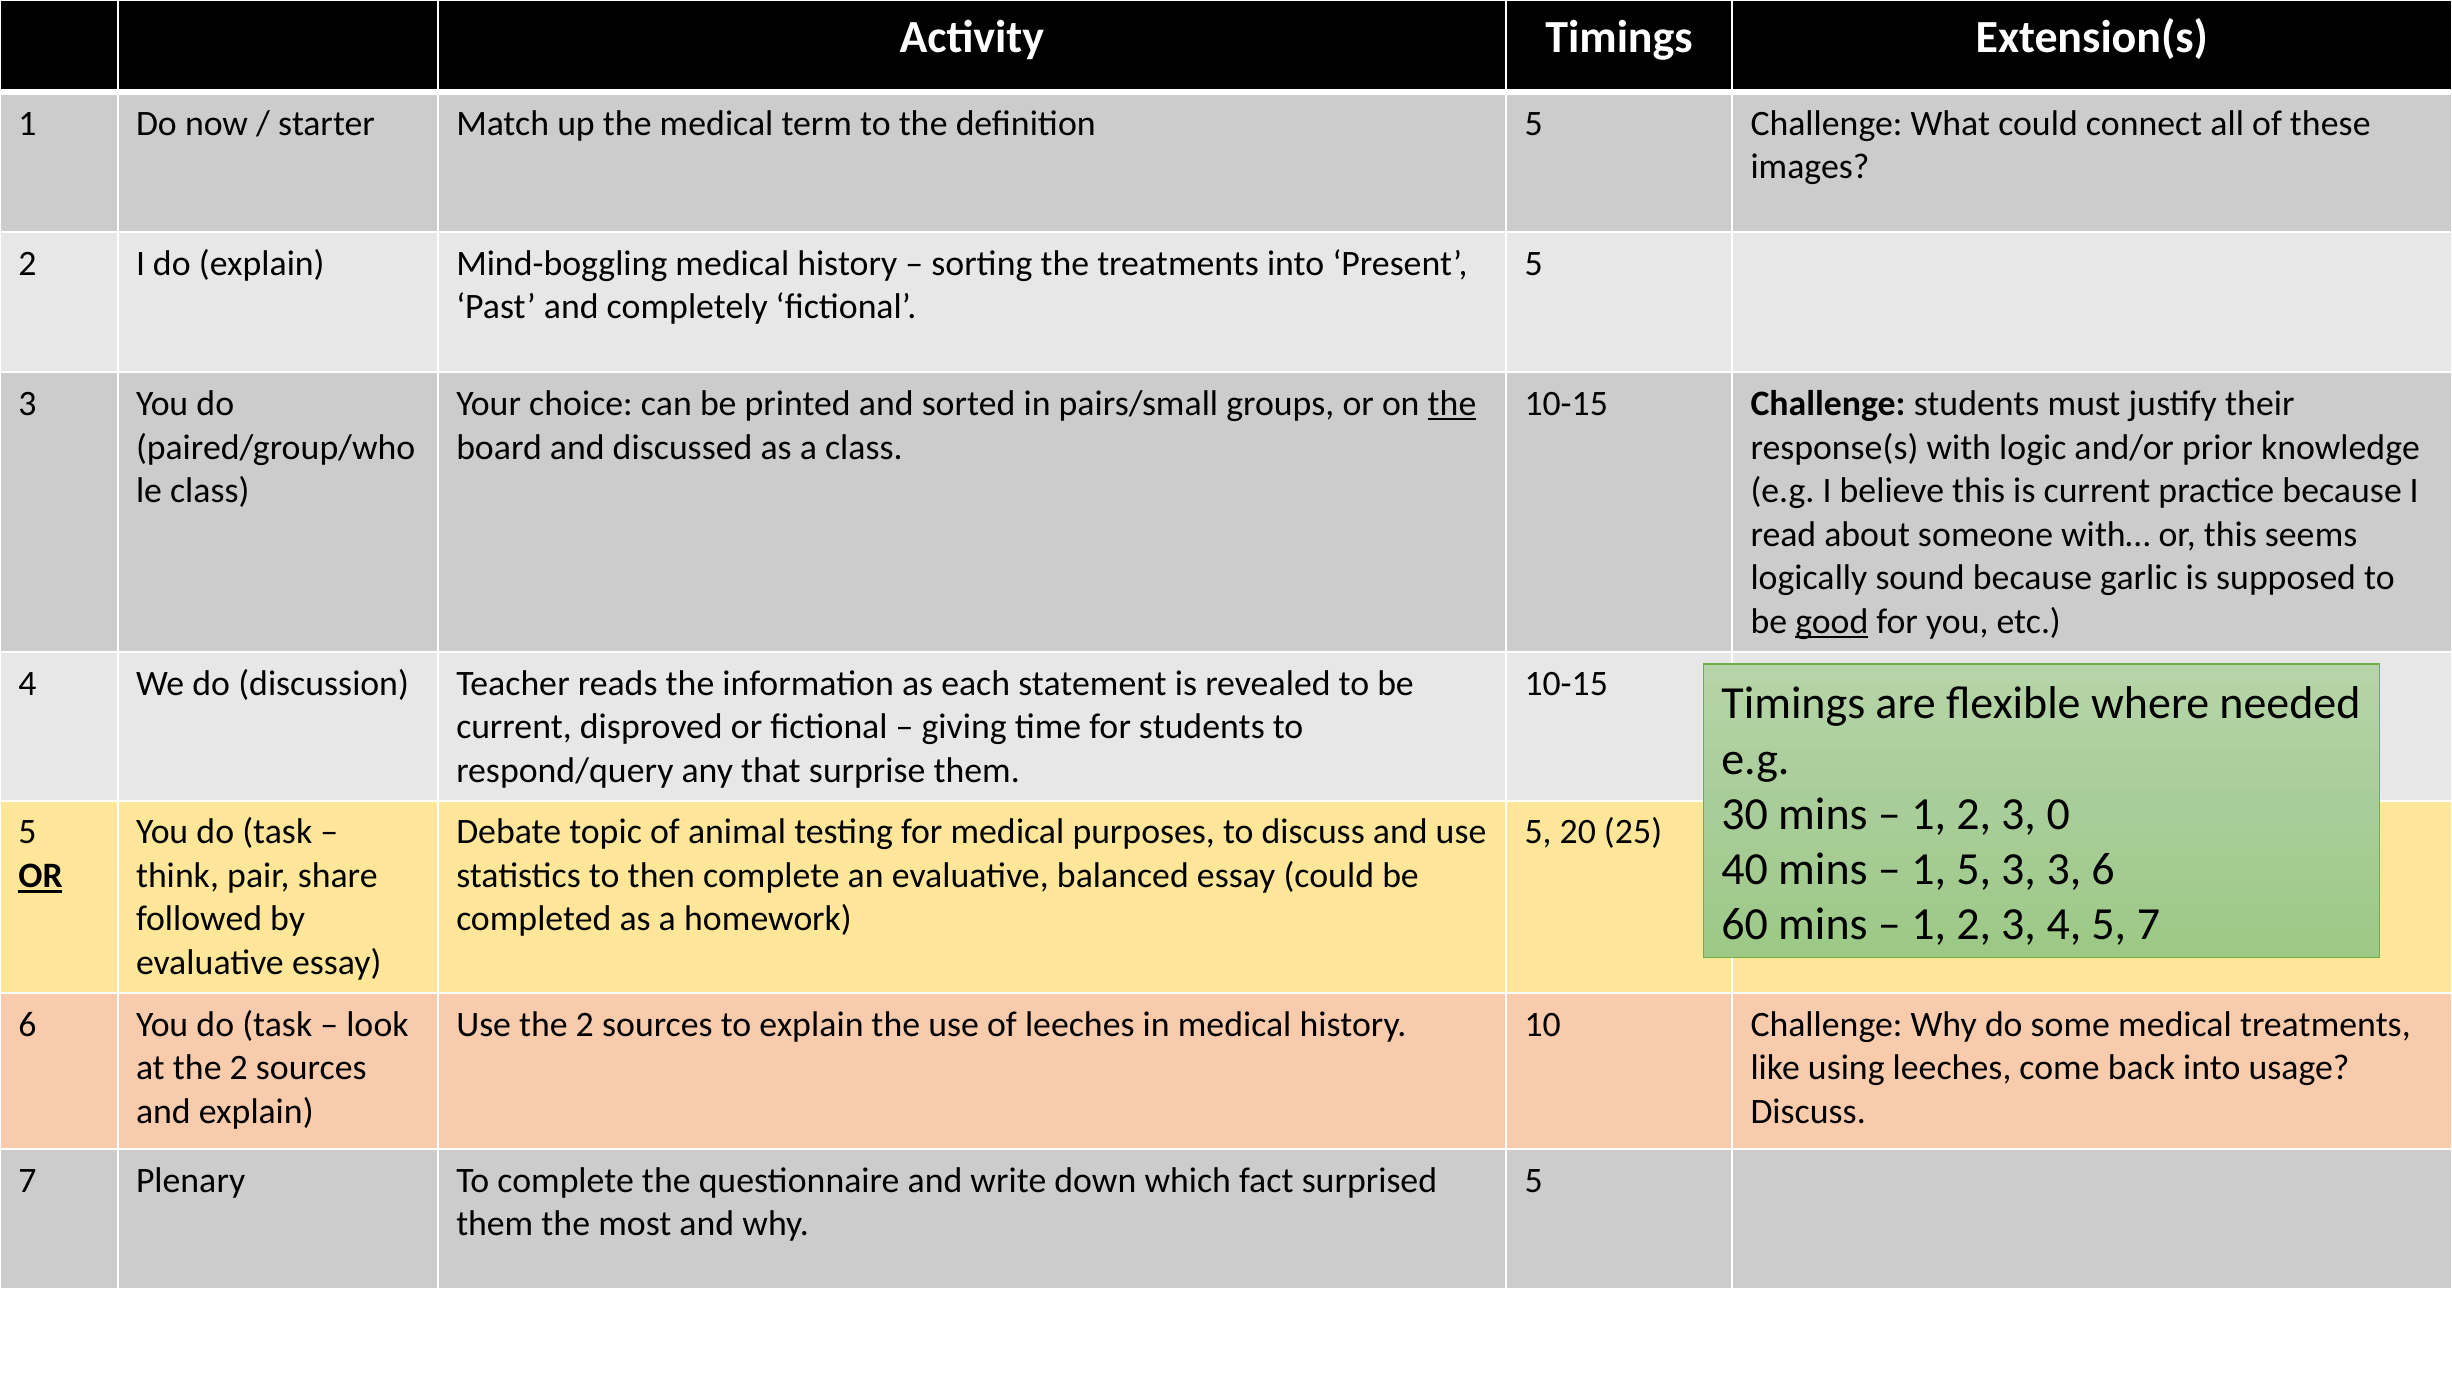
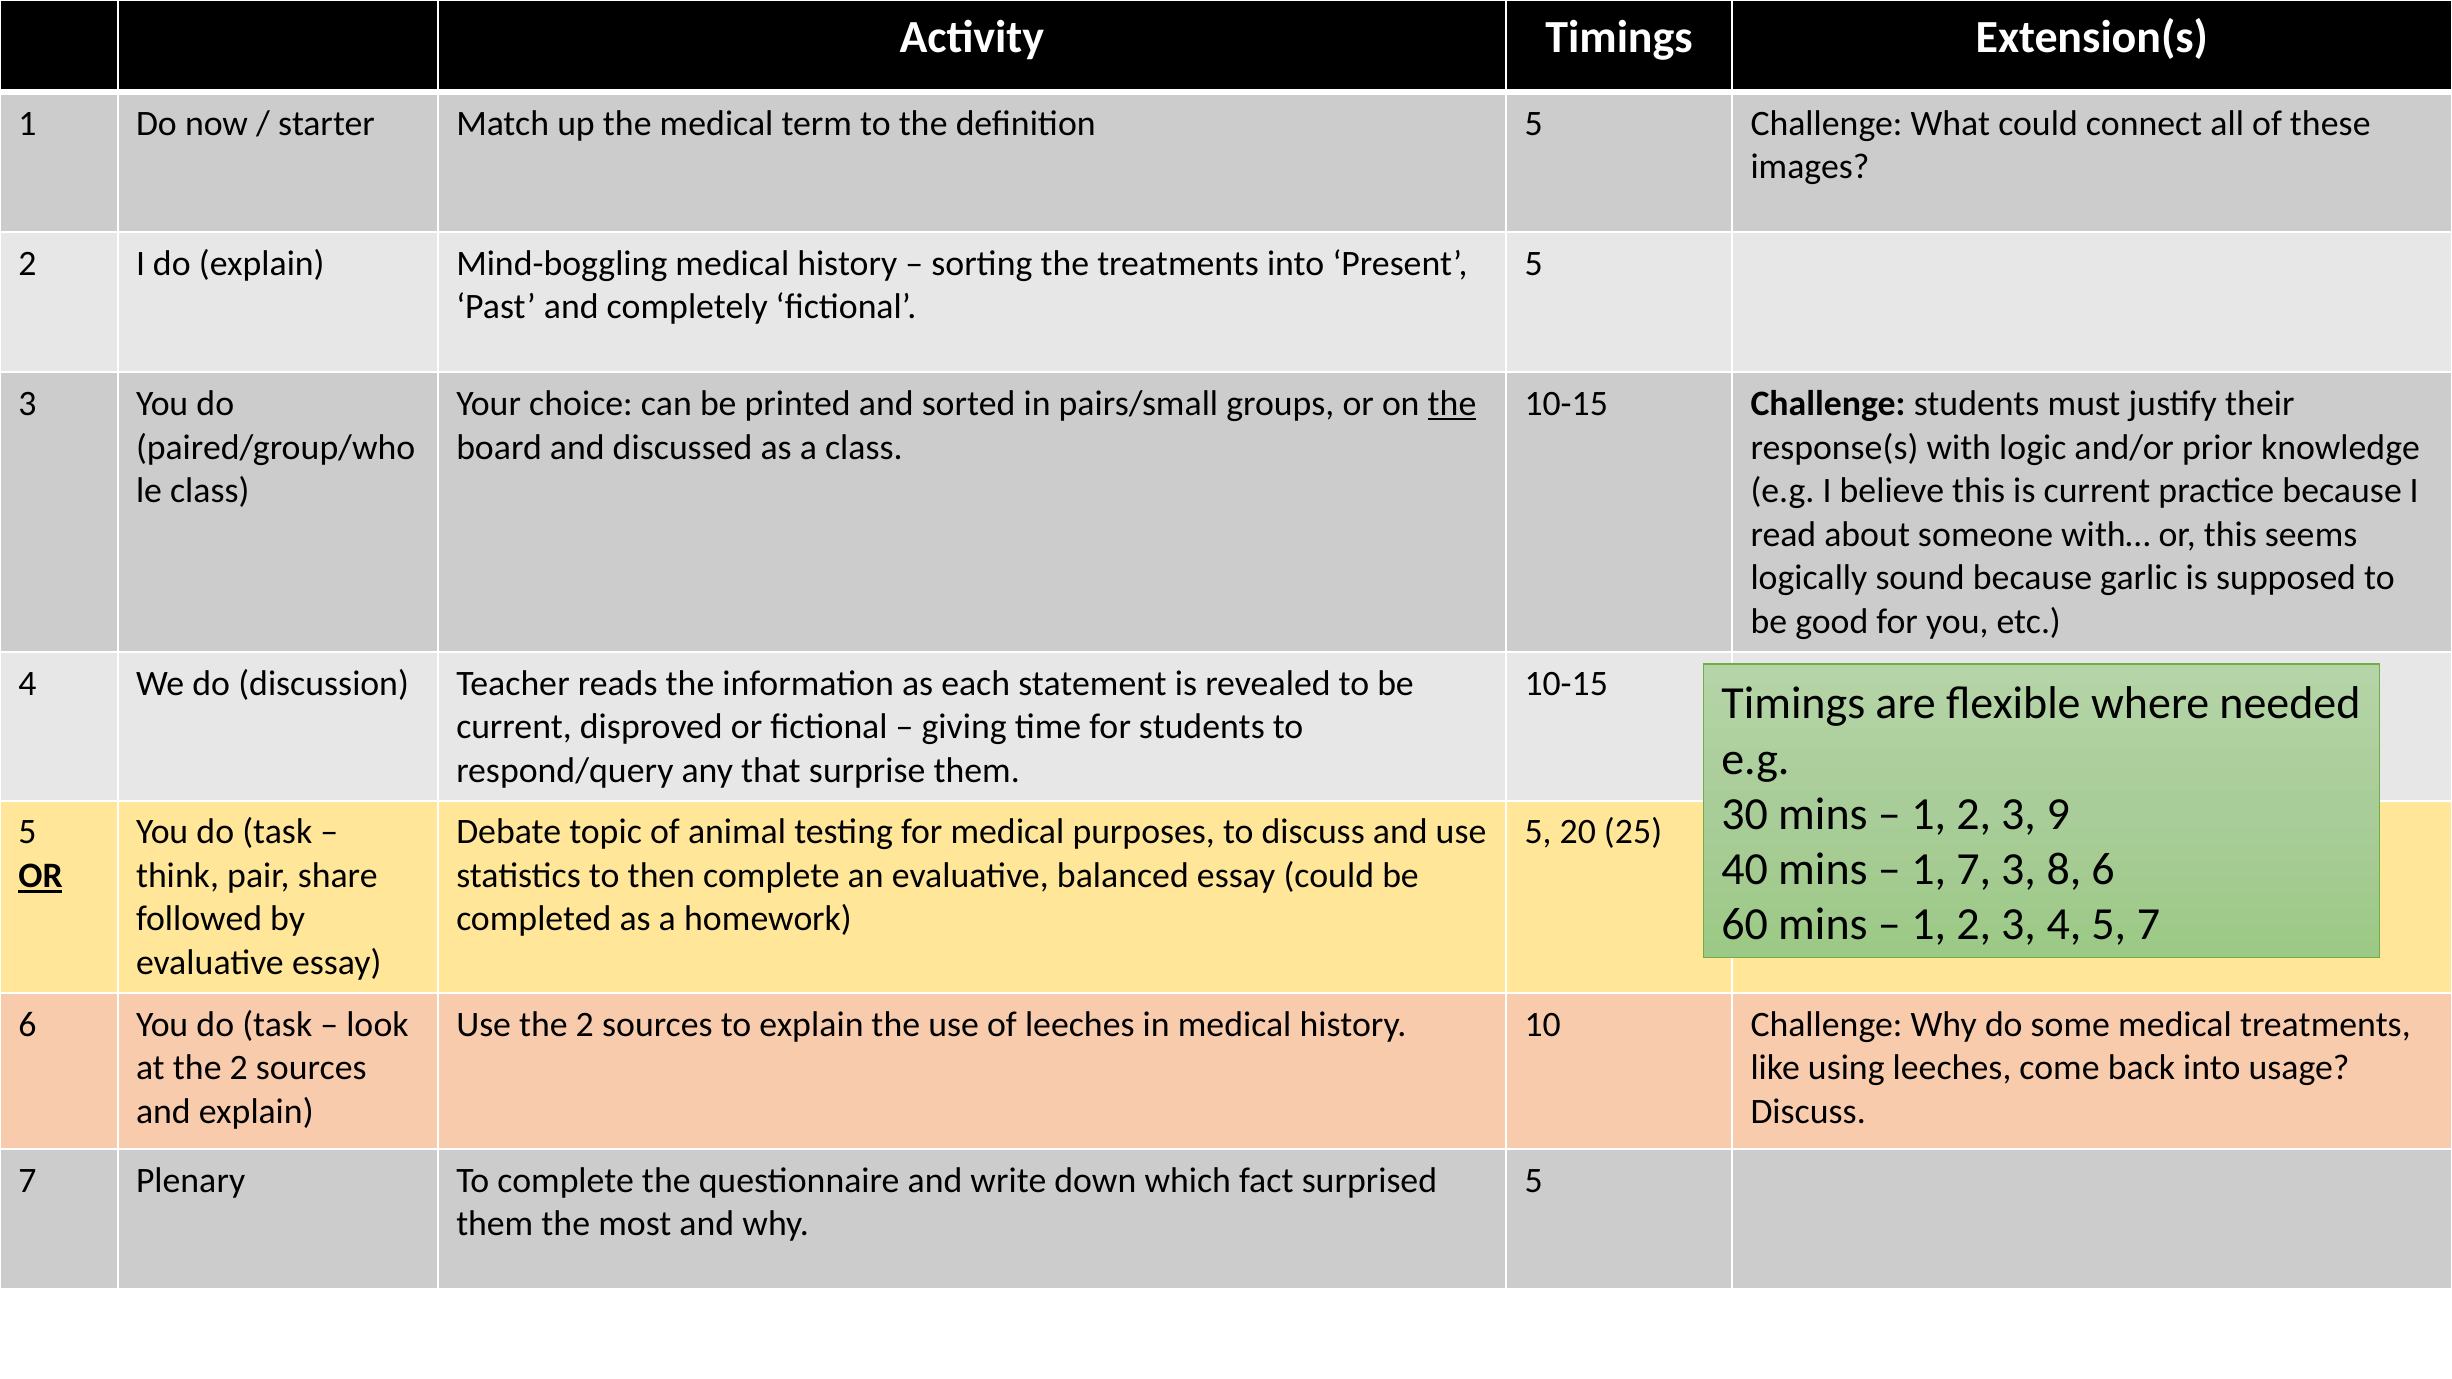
good underline: present -> none
0: 0 -> 9
1 5: 5 -> 7
3 3: 3 -> 8
